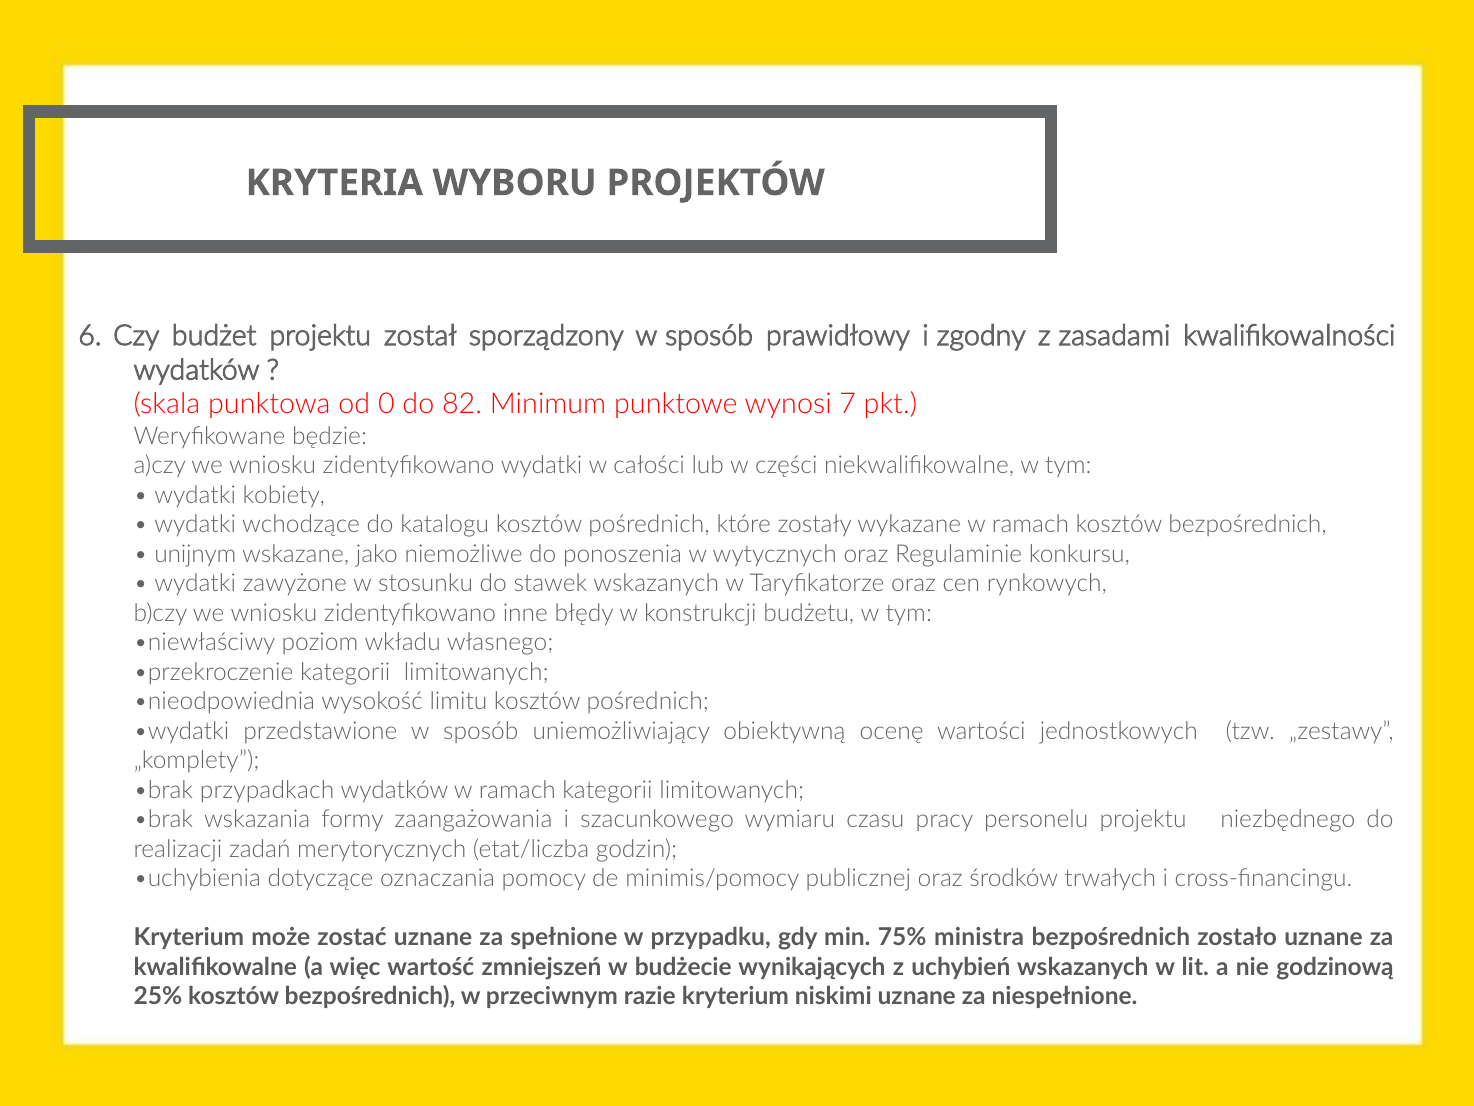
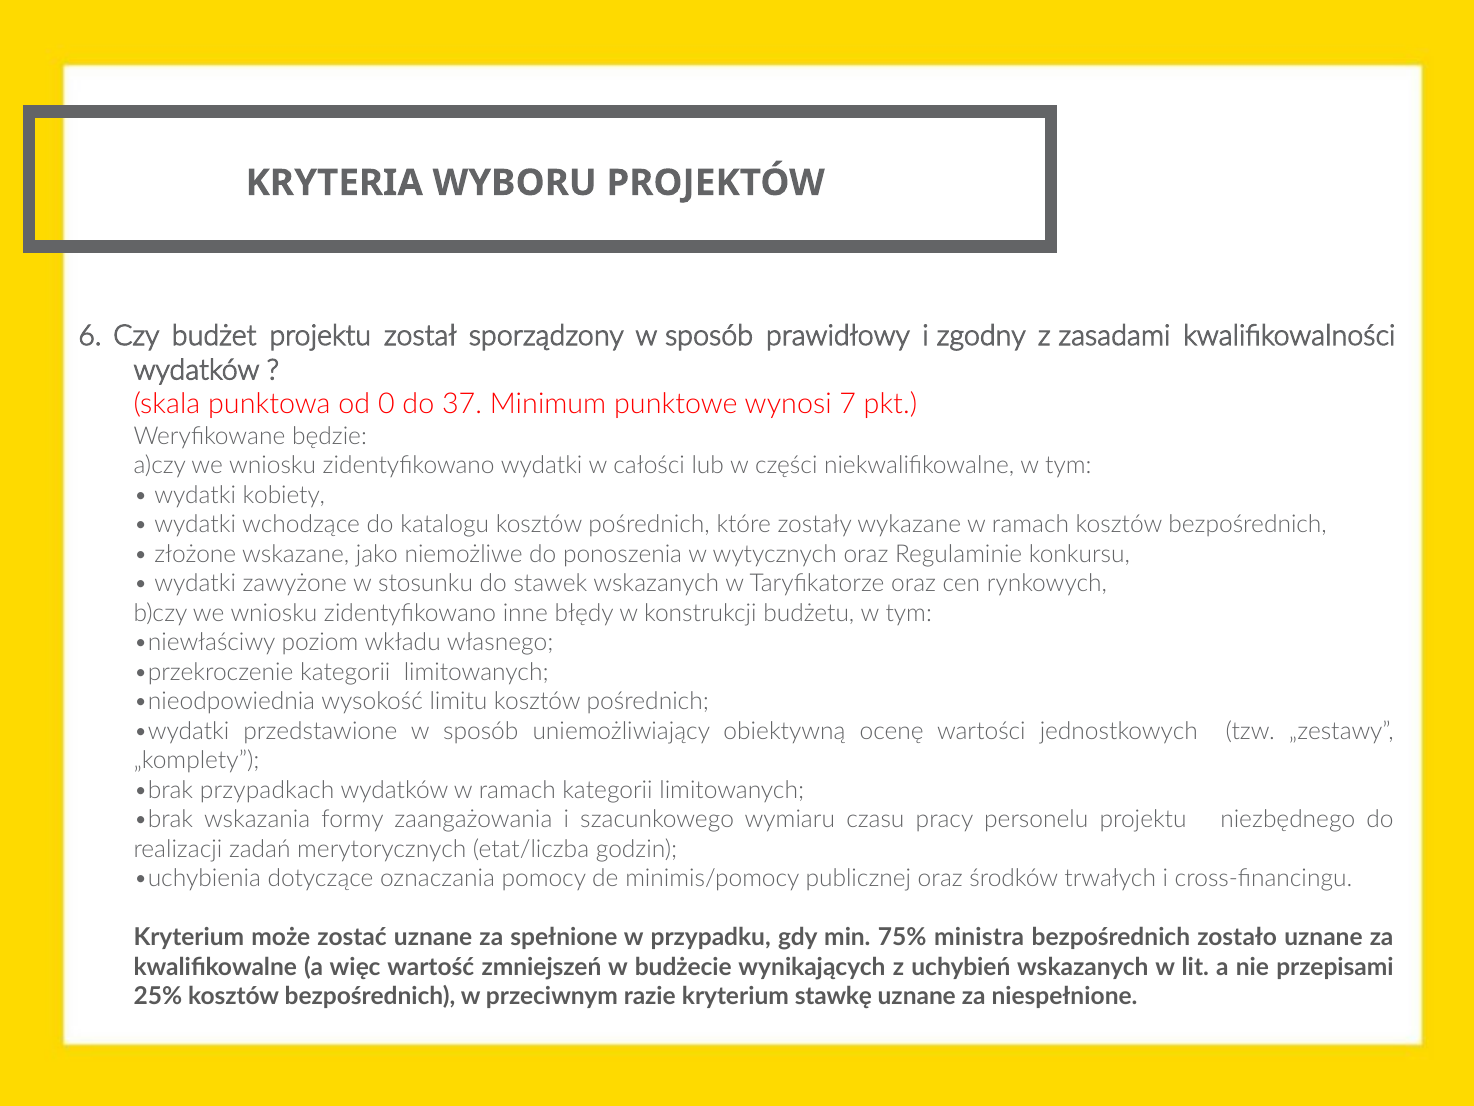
82: 82 -> 37
unijnym: unijnym -> złożone
godzinową: godzinową -> przepisami
niskimi: niskimi -> stawkę
